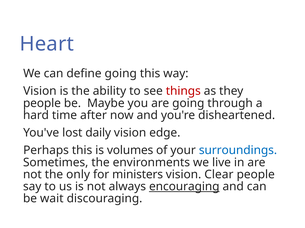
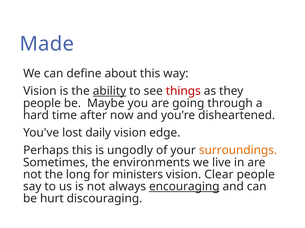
Heart: Heart -> Made
define going: going -> about
ability underline: none -> present
volumes: volumes -> ungodly
surroundings colour: blue -> orange
only: only -> long
wait: wait -> hurt
